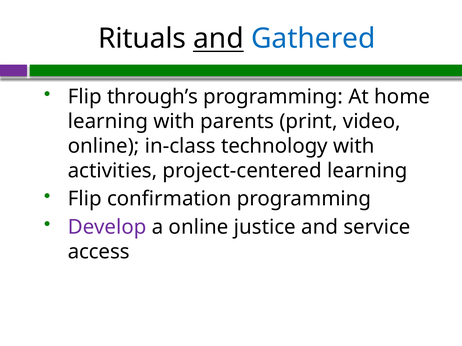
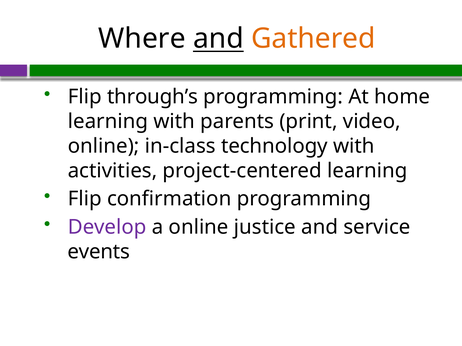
Rituals: Rituals -> Where
Gathered colour: blue -> orange
access: access -> events
